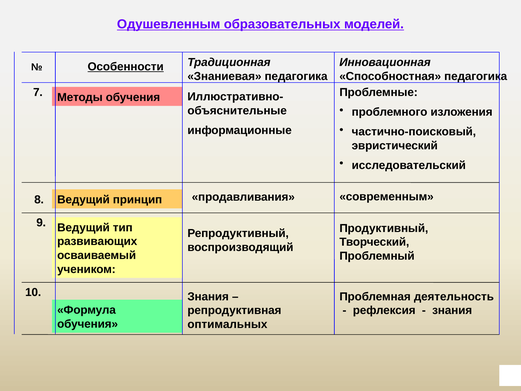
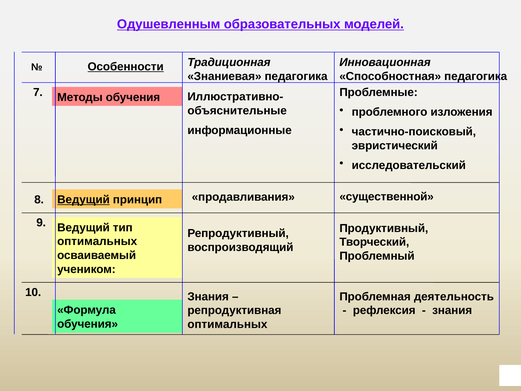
Ведущий at (83, 200) underline: none -> present
современным: современным -> существенной
развивающих at (97, 241): развивающих -> оптимальных
